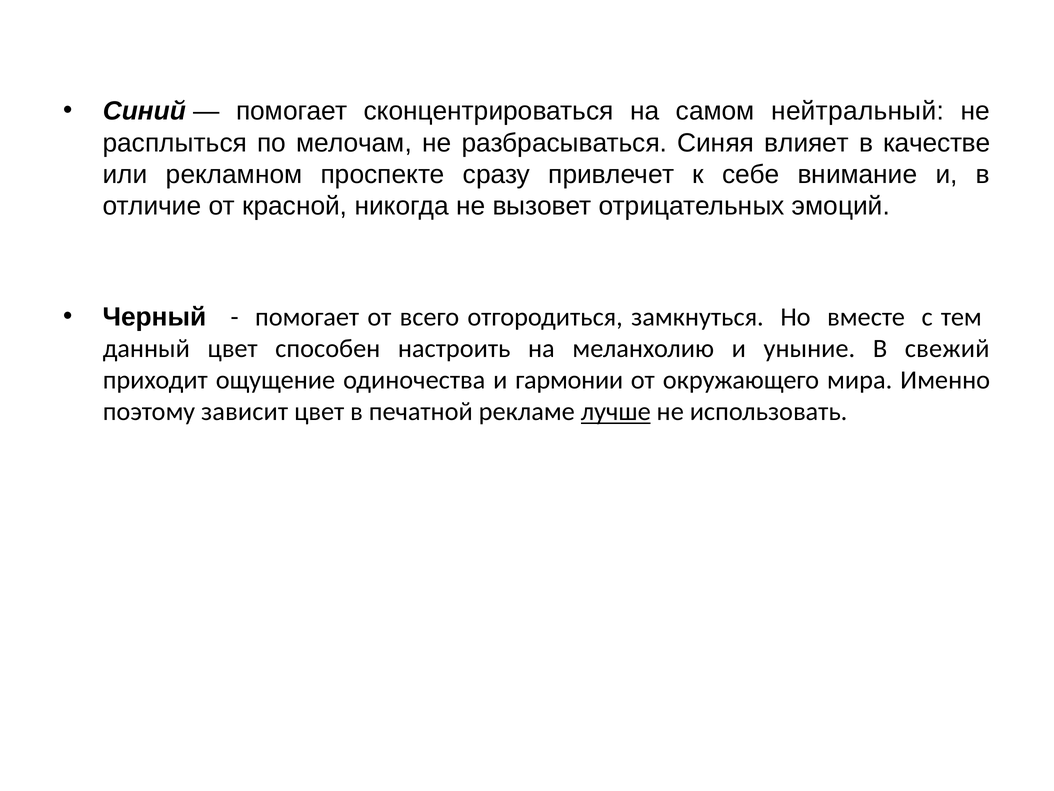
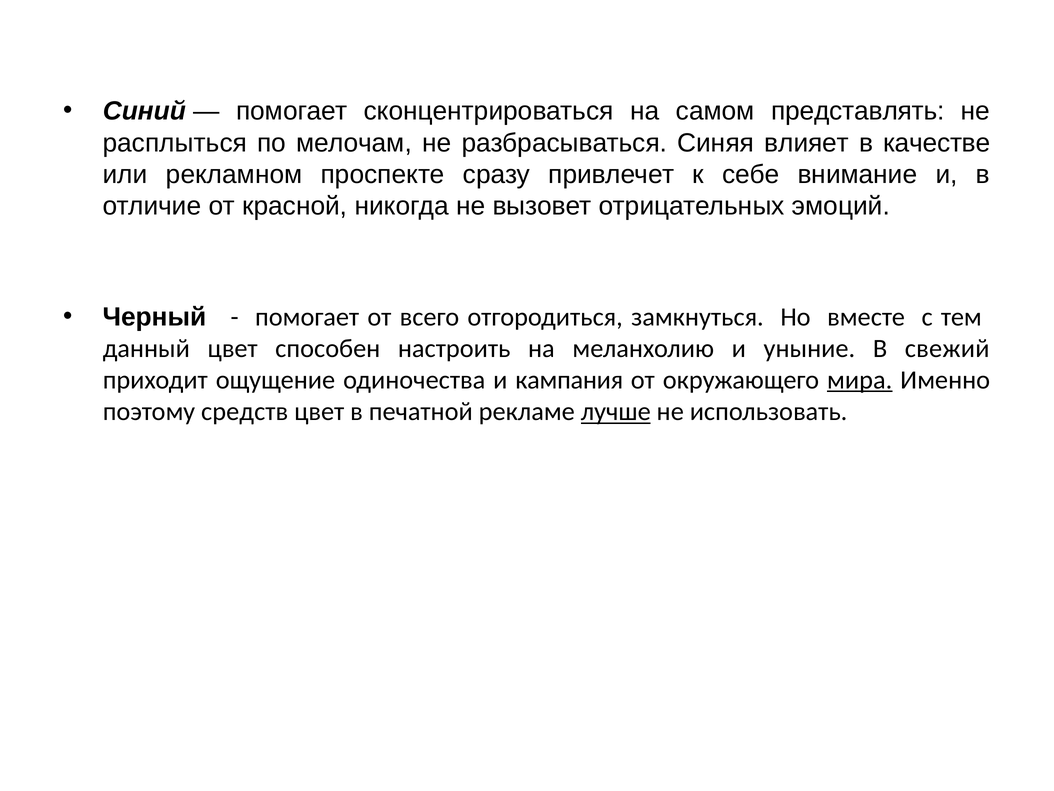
нейтральный: нейтральный -> представлять
гармонии: гармонии -> кампания
мира underline: none -> present
зависит: зависит -> средств
